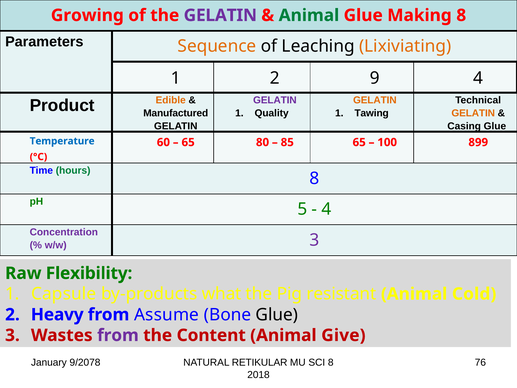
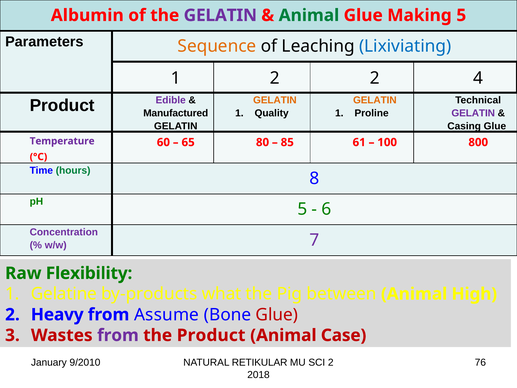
Growing: Growing -> Albumin
Making 8: 8 -> 5
Lixiviating colour: orange -> blue
2 9: 9 -> 2
GELATIN at (275, 100) colour: purple -> orange
Edible colour: orange -> purple
Tawing: Tawing -> Proline
GELATIN at (473, 113) colour: orange -> purple
Temperature colour: blue -> purple
85 65: 65 -> 61
899: 899 -> 800
4 at (327, 209): 4 -> 6
w/w 3: 3 -> 7
Capsule: Capsule -> Gelatine
resistant: resistant -> between
Cold: Cold -> High
Glue at (277, 314) colour: black -> red
the Content: Content -> Product
Give: Give -> Case
9/2078: 9/2078 -> 9/2010
SCI 8: 8 -> 2
